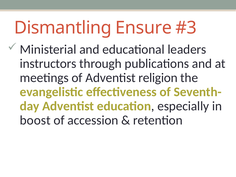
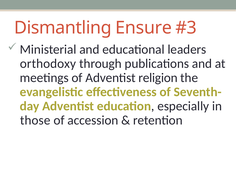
instructors: instructors -> orthodoxy
boost: boost -> those
